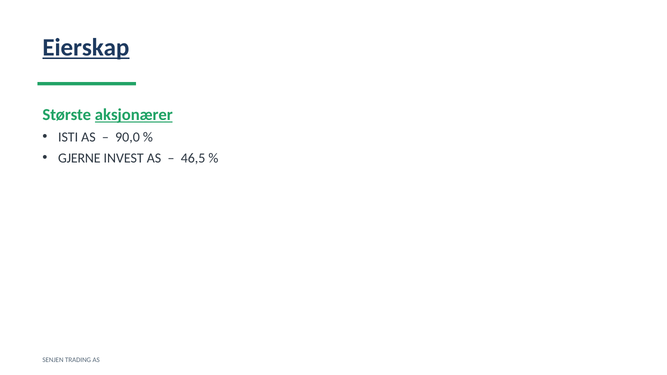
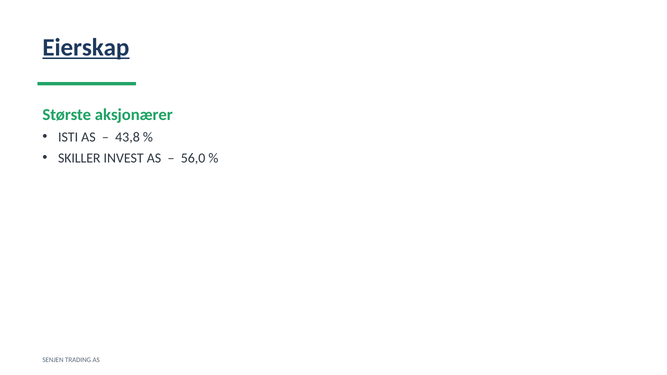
aksjonærer underline: present -> none
90,0: 90,0 -> 43,8
GJERNE: GJERNE -> SKILLER
46,5: 46,5 -> 56,0
